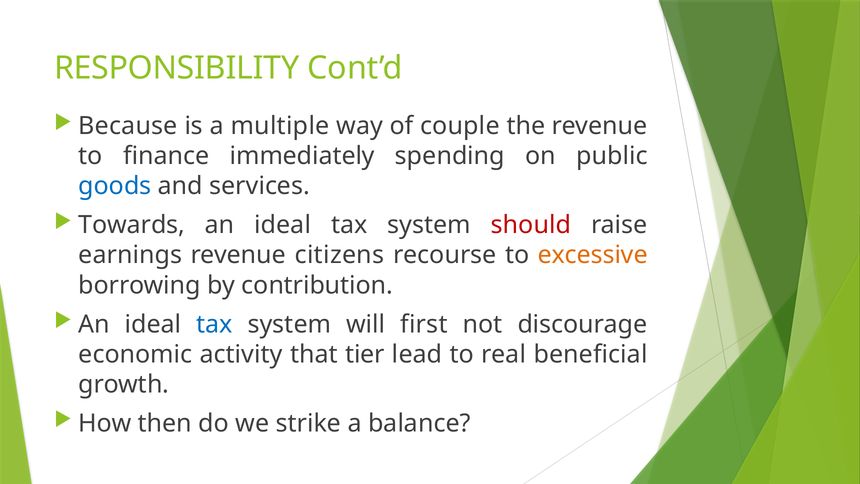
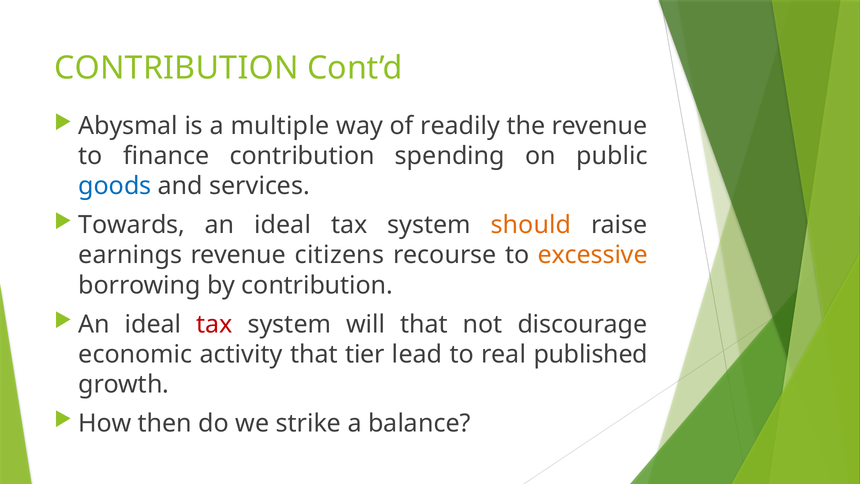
RESPONSIBILITY at (177, 68): RESPONSIBILITY -> CONTRIBUTION
Because: Because -> Abysmal
couple: couple -> readily
finance immediately: immediately -> contribution
should colour: red -> orange
tax at (215, 324) colour: blue -> red
will first: first -> that
beneficial: beneficial -> published
